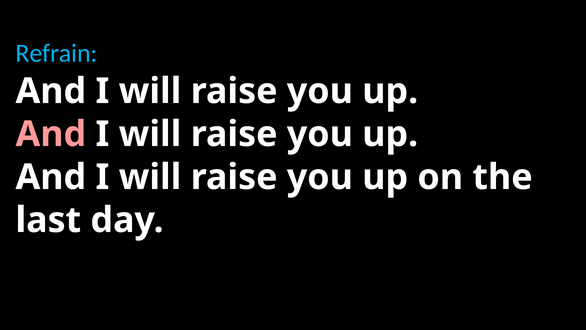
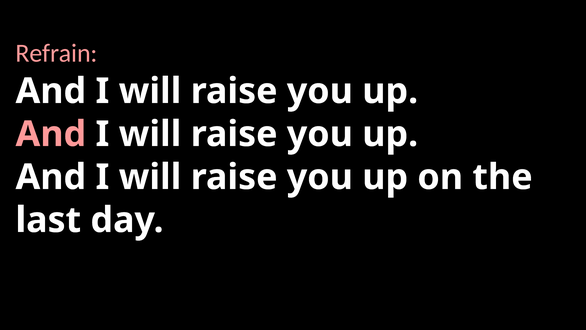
Refrain colour: light blue -> pink
